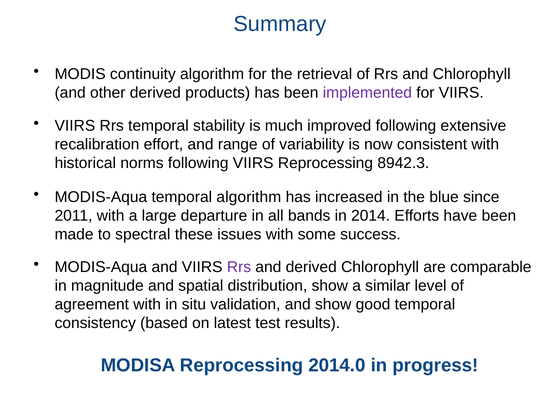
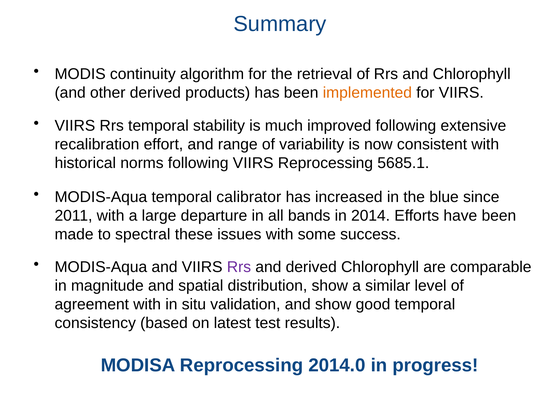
implemented colour: purple -> orange
8942.3: 8942.3 -> 5685.1
temporal algorithm: algorithm -> calibrator
